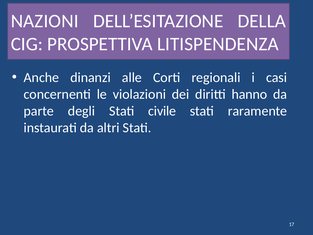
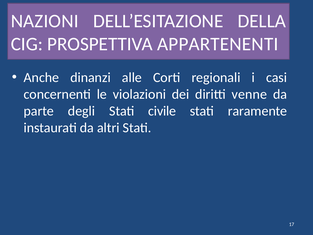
LITISPENDENZA: LITISPENDENZA -> APPARTENENTI
hanno: hanno -> venne
